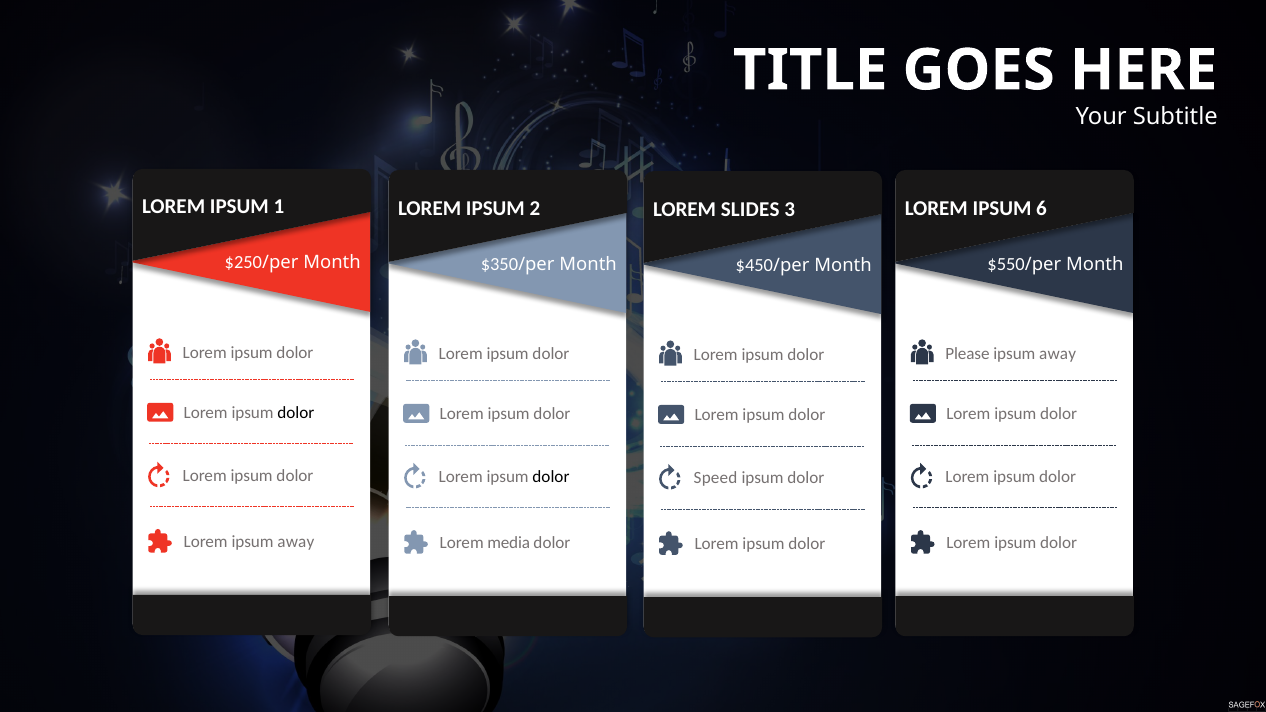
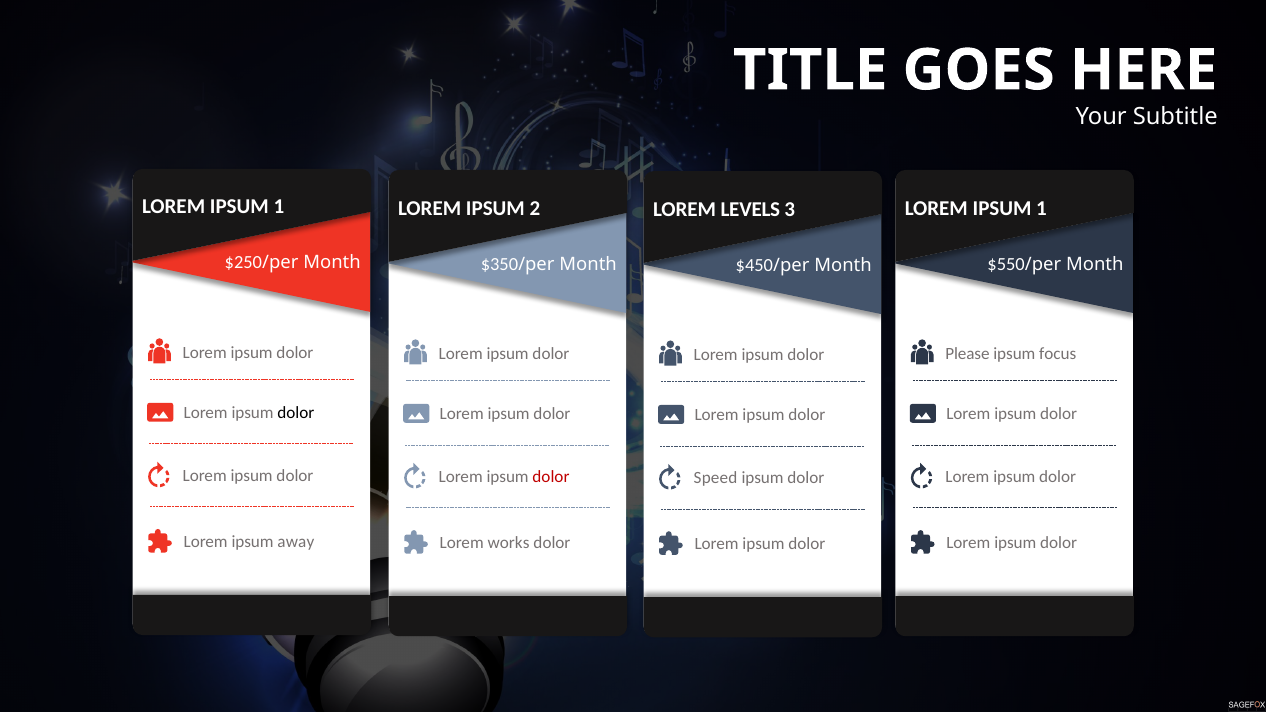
6 at (1042, 208): 6 -> 1
SLIDES: SLIDES -> LEVELS
away at (1058, 354): away -> focus
dolor at (551, 477) colour: black -> red
media: media -> works
